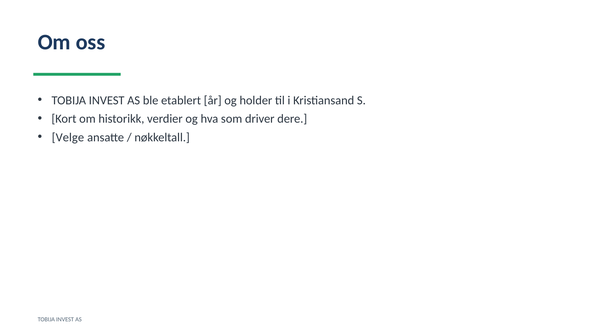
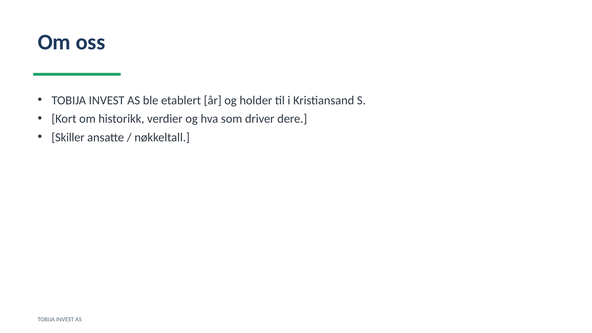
Velge: Velge -> Skiller
